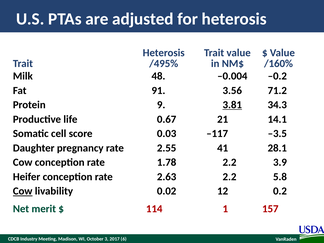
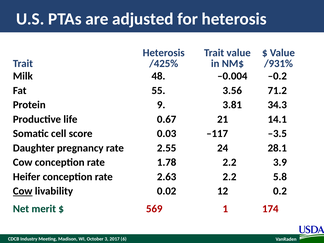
/495%: /495% -> /425%
/160%: /160% -> /931%
91: 91 -> 55
3.81 underline: present -> none
41: 41 -> 24
114: 114 -> 569
157: 157 -> 174
